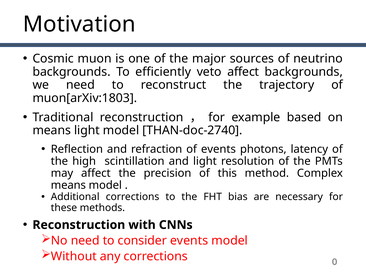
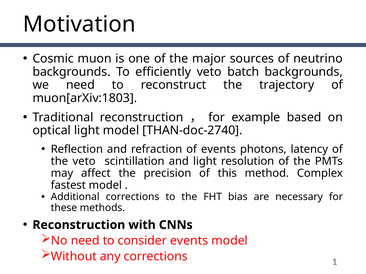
veto affect: affect -> batch
means at (52, 131): means -> optical
the high: high -> veto
means at (68, 186): means -> fastest
0: 0 -> 1
